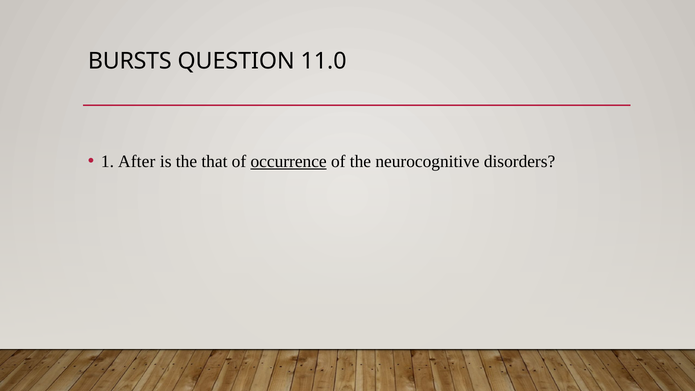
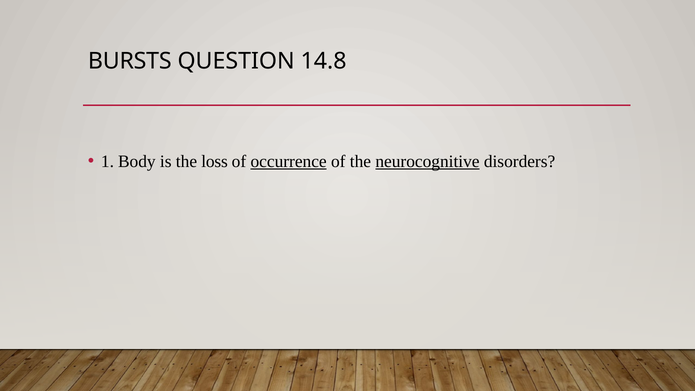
11.0: 11.0 -> 14.8
After: After -> Body
that: that -> loss
neurocognitive underline: none -> present
